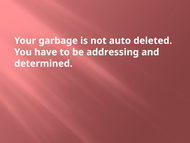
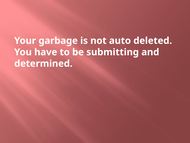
addressing: addressing -> submitting
